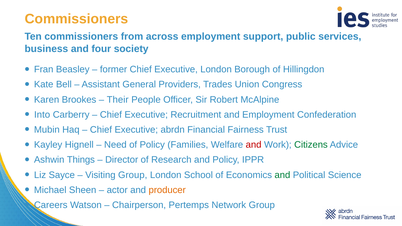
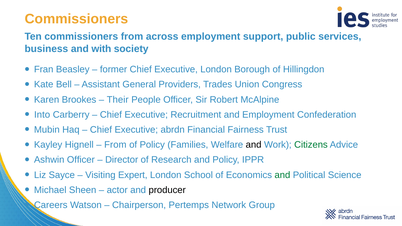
four: four -> with
Need at (115, 145): Need -> From
and at (254, 145) colour: red -> black
Ashwin Things: Things -> Officer
Visiting Group: Group -> Expert
producer colour: orange -> black
